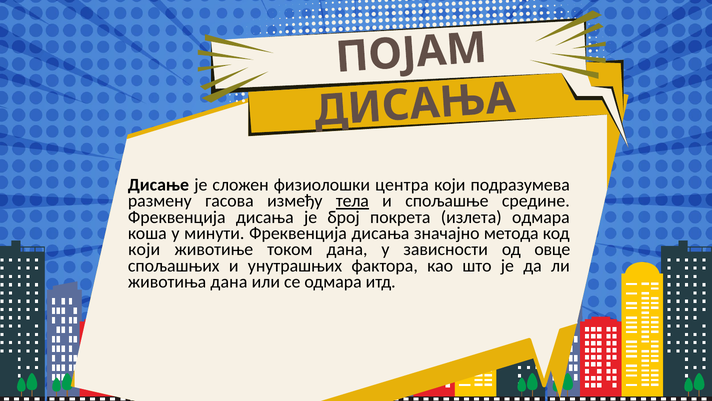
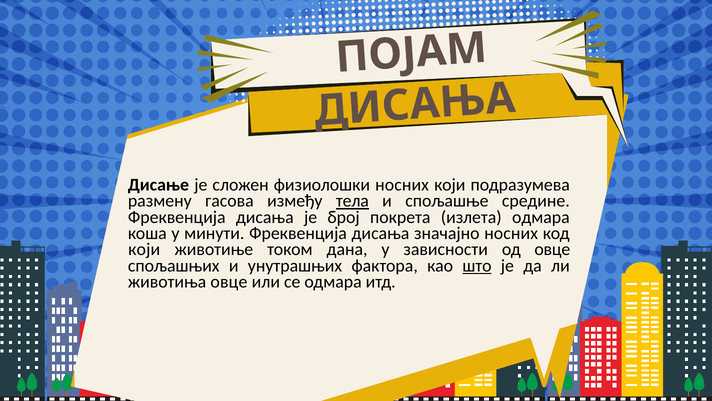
физиолошки центра: центра -> носних
значајно метода: метода -> носних
што underline: none -> present
животиња дана: дана -> овце
